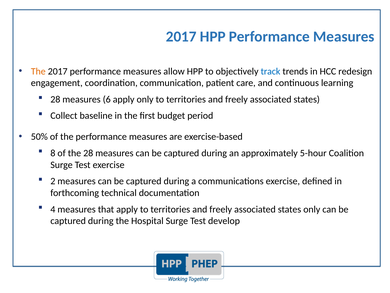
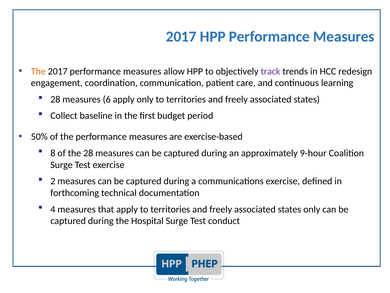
track colour: blue -> purple
5-hour: 5-hour -> 9-hour
develop: develop -> conduct
